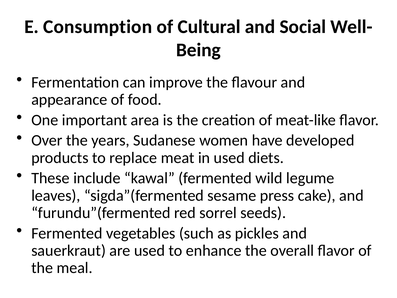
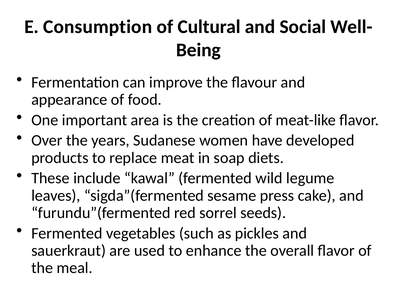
in used: used -> soap
